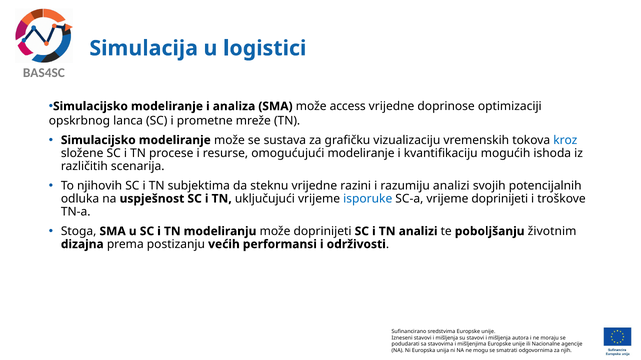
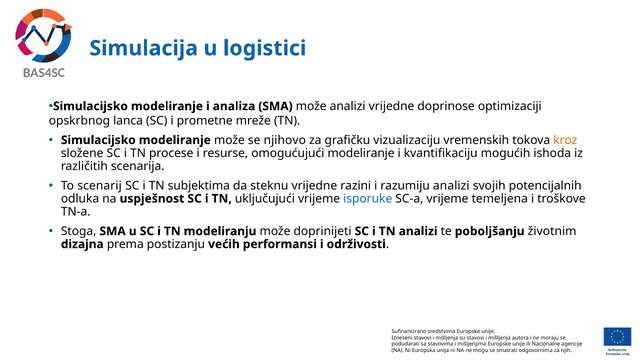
može access: access -> analizi
sustava: sustava -> njihovo
kroz colour: blue -> orange
njihovih: njihovih -> scenarij
vrijeme doprinijeti: doprinijeti -> temeljena
